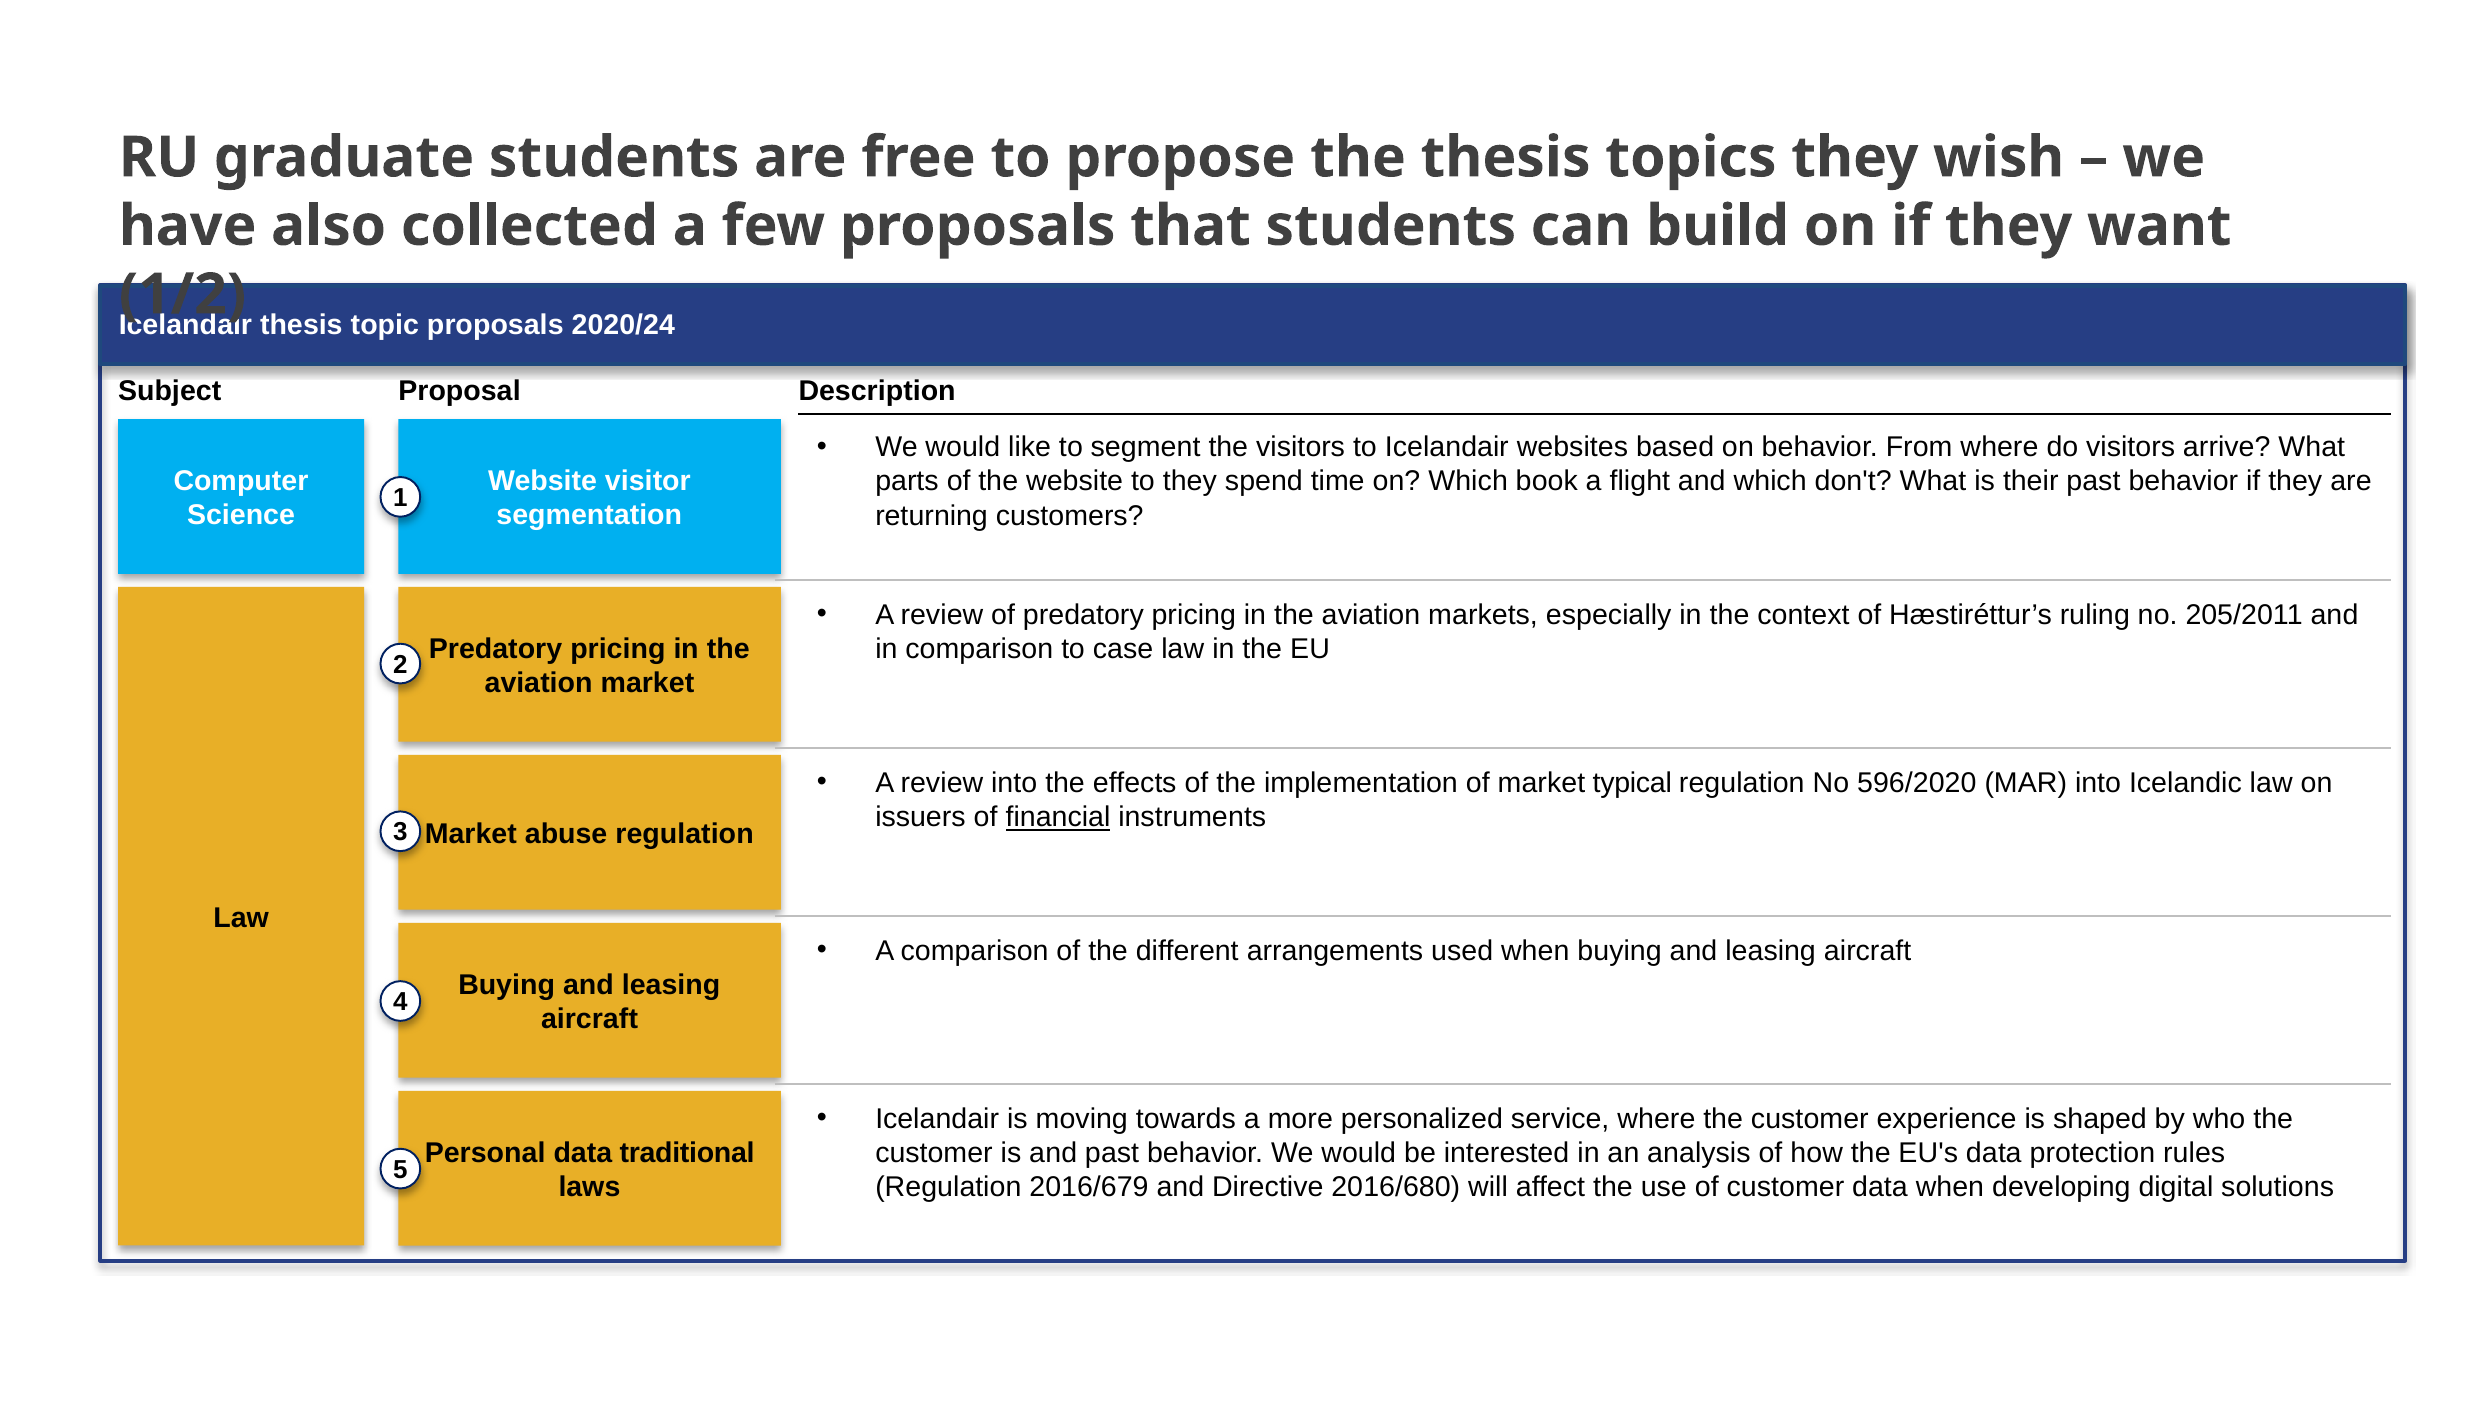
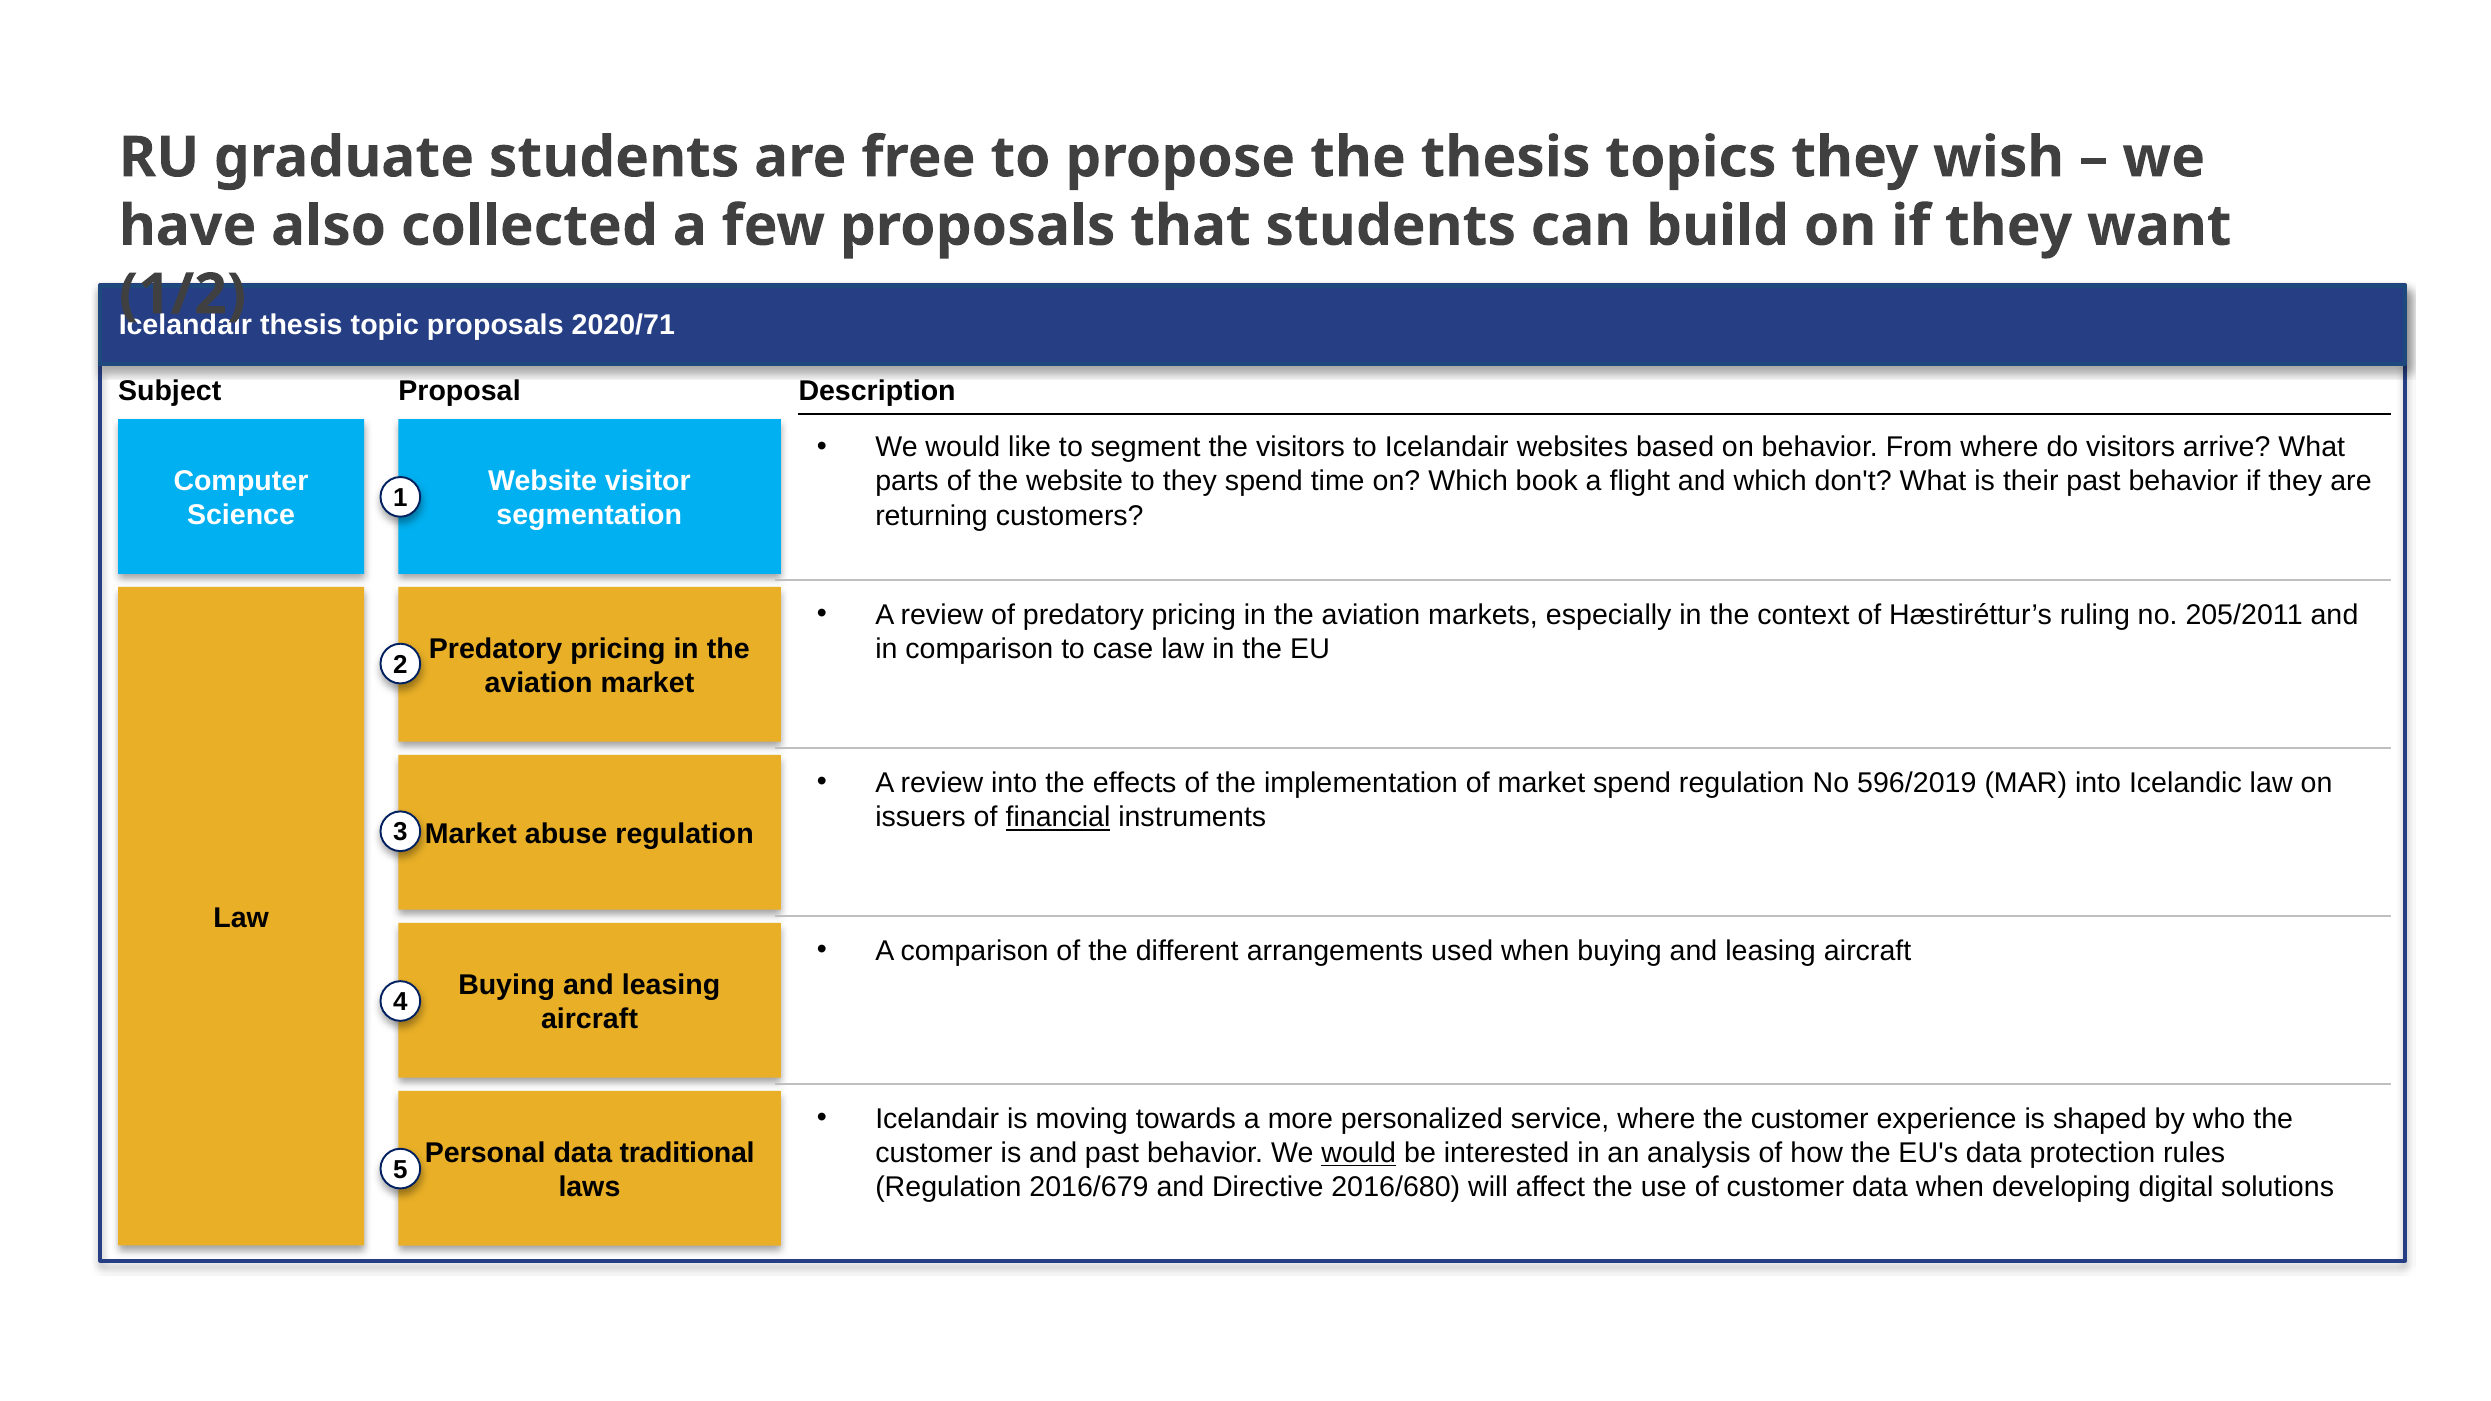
2020/24: 2020/24 -> 2020/71
market typical: typical -> spend
596/2020: 596/2020 -> 596/2019
would at (1359, 1153) underline: none -> present
